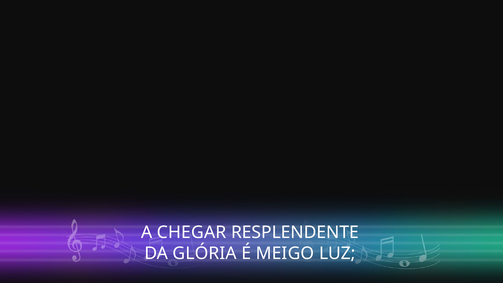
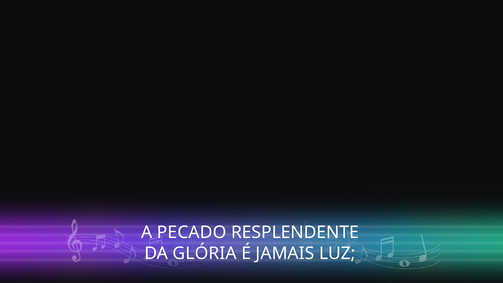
CHEGAR: CHEGAR -> PECADO
MEIGO: MEIGO -> JAMAIS
